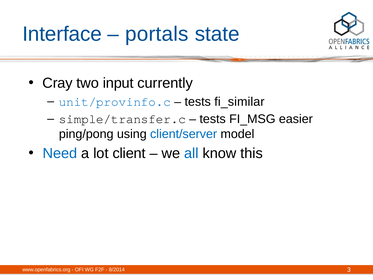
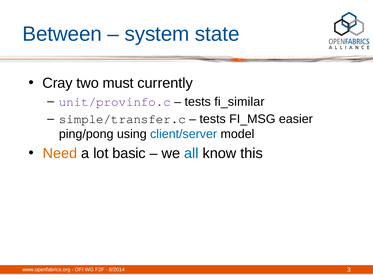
Interface: Interface -> Between
portals: portals -> system
input: input -> must
unit/provinfo.c colour: blue -> purple
Need colour: blue -> orange
client: client -> basic
